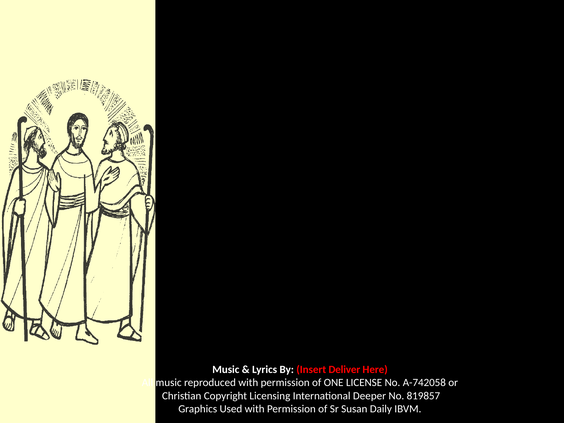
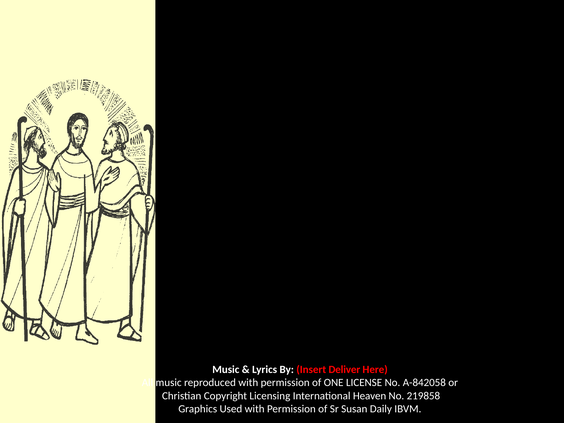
A-742058: A-742058 -> A-842058
Deeper: Deeper -> Heaven
819857: 819857 -> 219858
